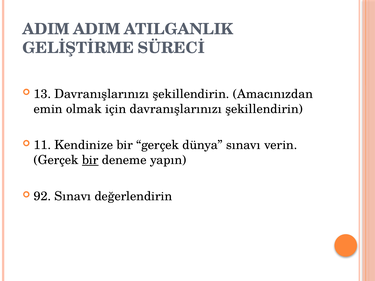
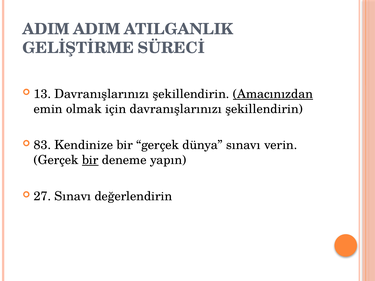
Amacınızdan underline: none -> present
11: 11 -> 83
92: 92 -> 27
